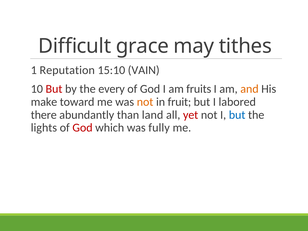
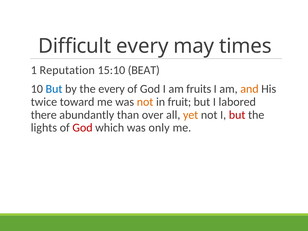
Difficult grace: grace -> every
tithes: tithes -> times
VAIN: VAIN -> BEAT
But at (54, 89) colour: red -> blue
make: make -> twice
land: land -> over
yet colour: red -> orange
but at (237, 115) colour: blue -> red
fully: fully -> only
